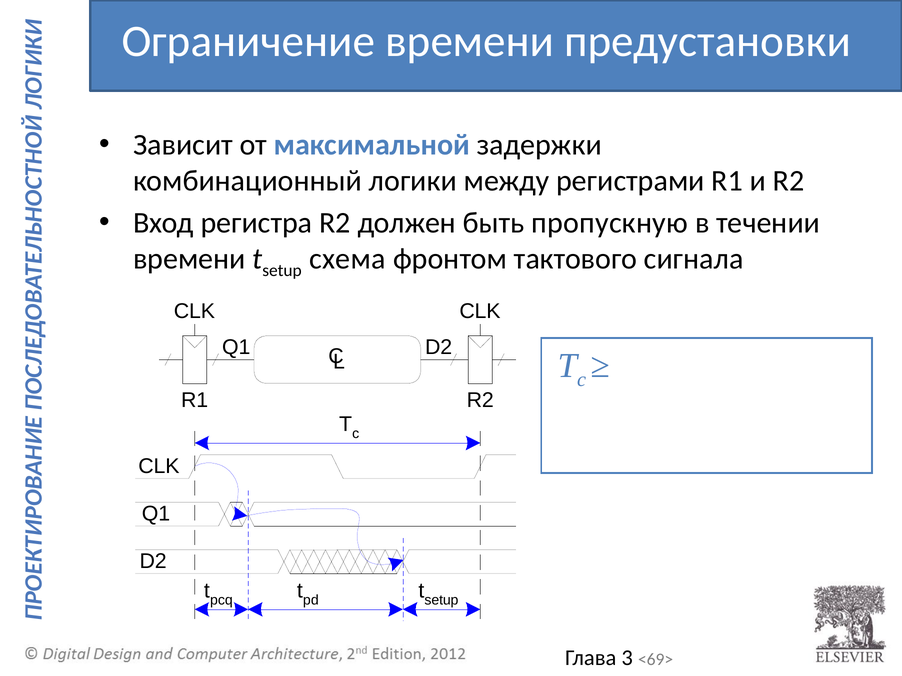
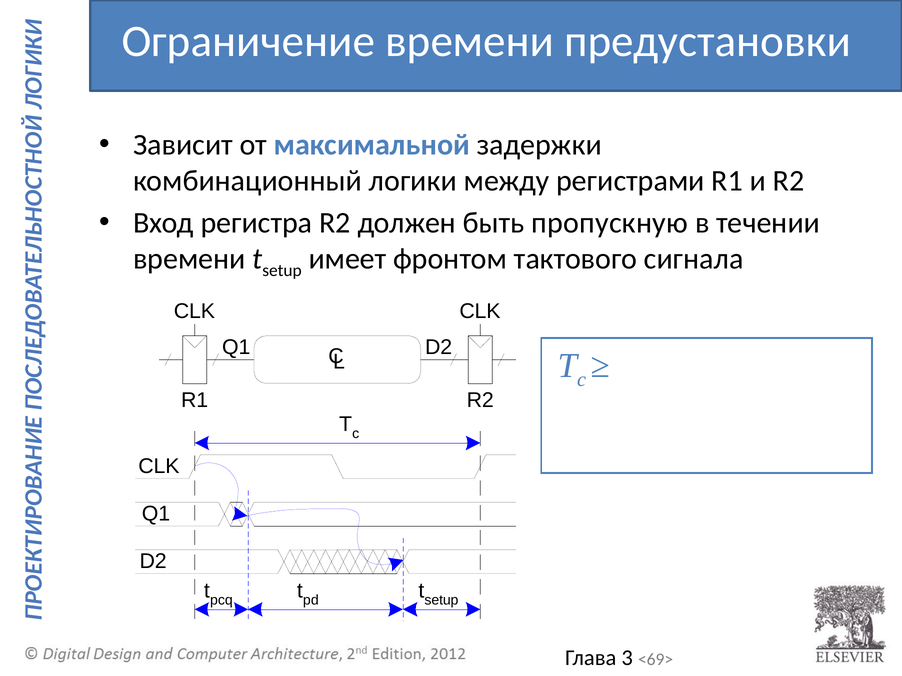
схема: схема -> имеет
